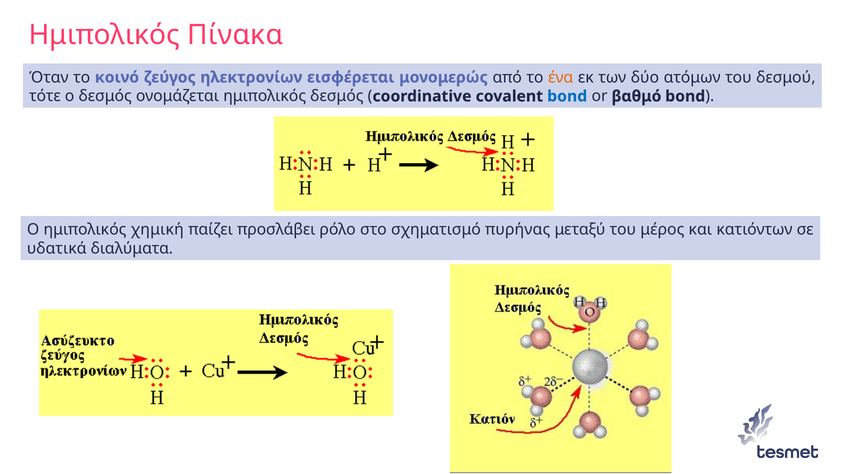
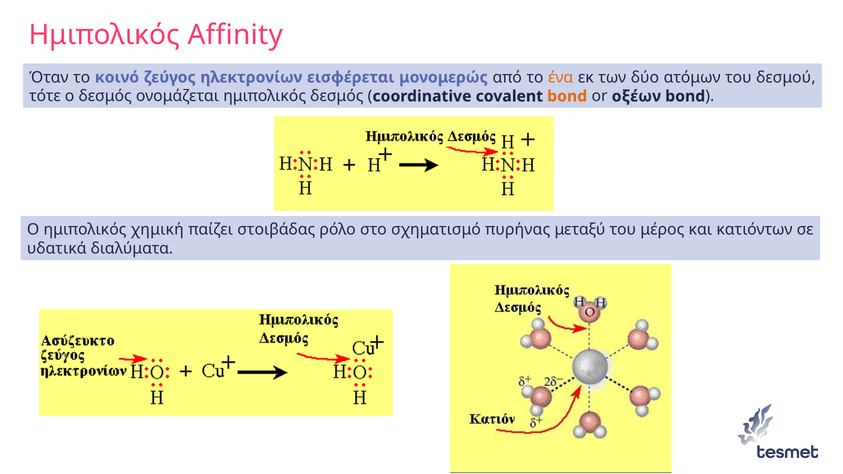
Πίνακα: Πίνακα -> Affinity
bond at (567, 96) colour: blue -> orange
βαθμό: βαθμό -> οξέων
προσλάβει: προσλάβει -> στοιβάδας
